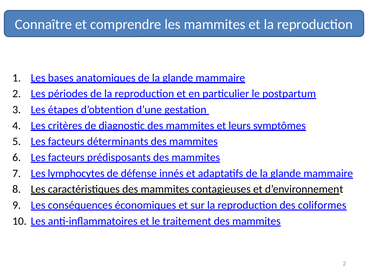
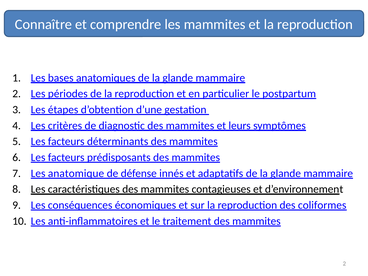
lymphocytes: lymphocytes -> anatomique
